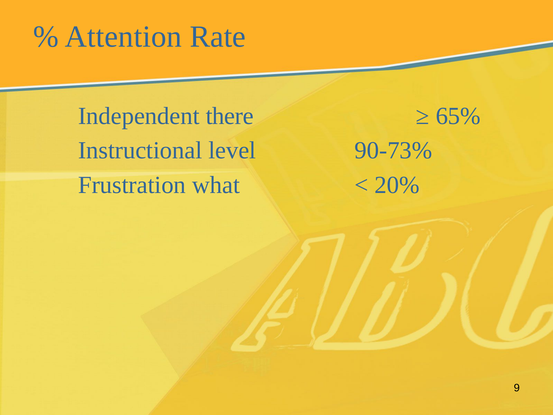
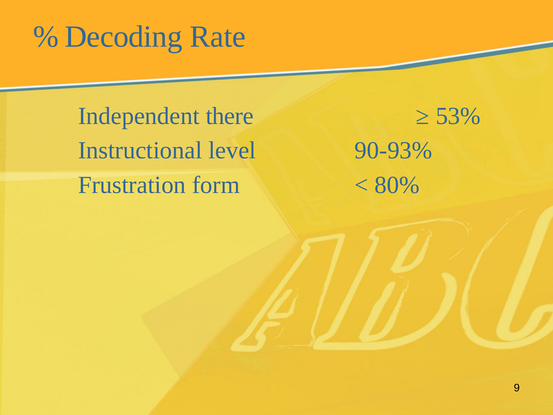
Attention: Attention -> Decoding
65%: 65% -> 53%
90-73%: 90-73% -> 90-93%
what: what -> form
20%: 20% -> 80%
